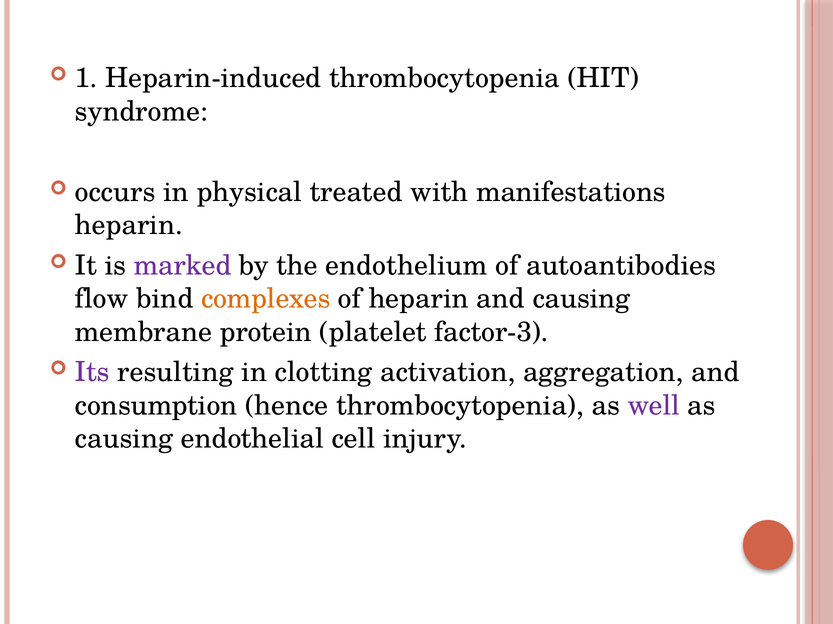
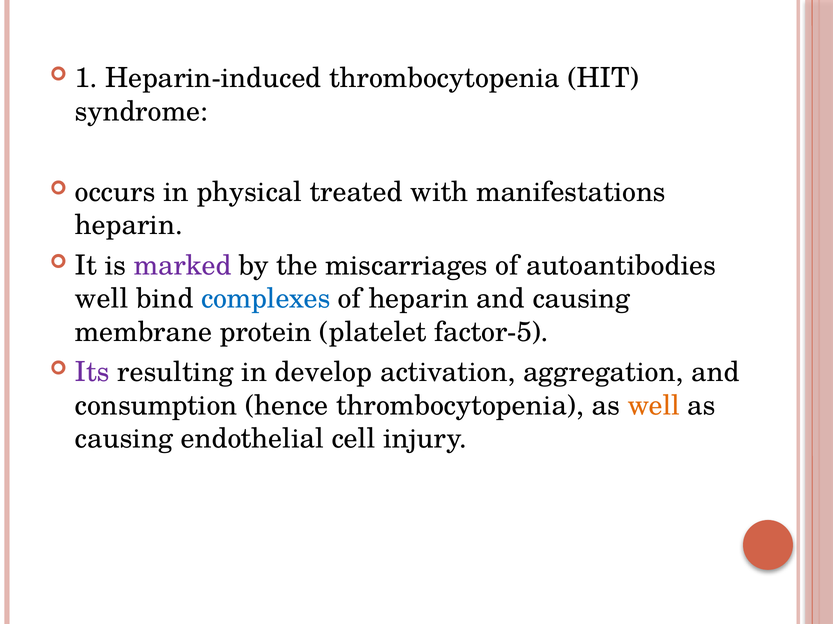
endothelium: endothelium -> miscarriages
flow at (102, 299): flow -> well
complexes colour: orange -> blue
factor-3: factor-3 -> factor-5
clotting: clotting -> develop
well at (654, 406) colour: purple -> orange
